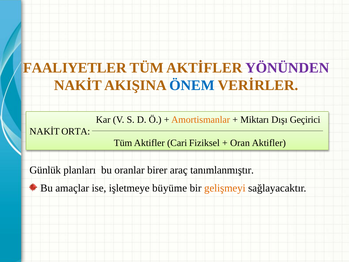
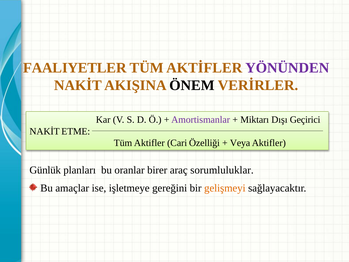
ÖNEM colour: blue -> black
Amortismanlar colour: orange -> purple
ORTA: ORTA -> ETME
Fiziksel: Fiziksel -> Özelliği
Oran: Oran -> Veya
tanımlanmıştır: tanımlanmıştır -> sorumluluklar
büyüme: büyüme -> gereğini
